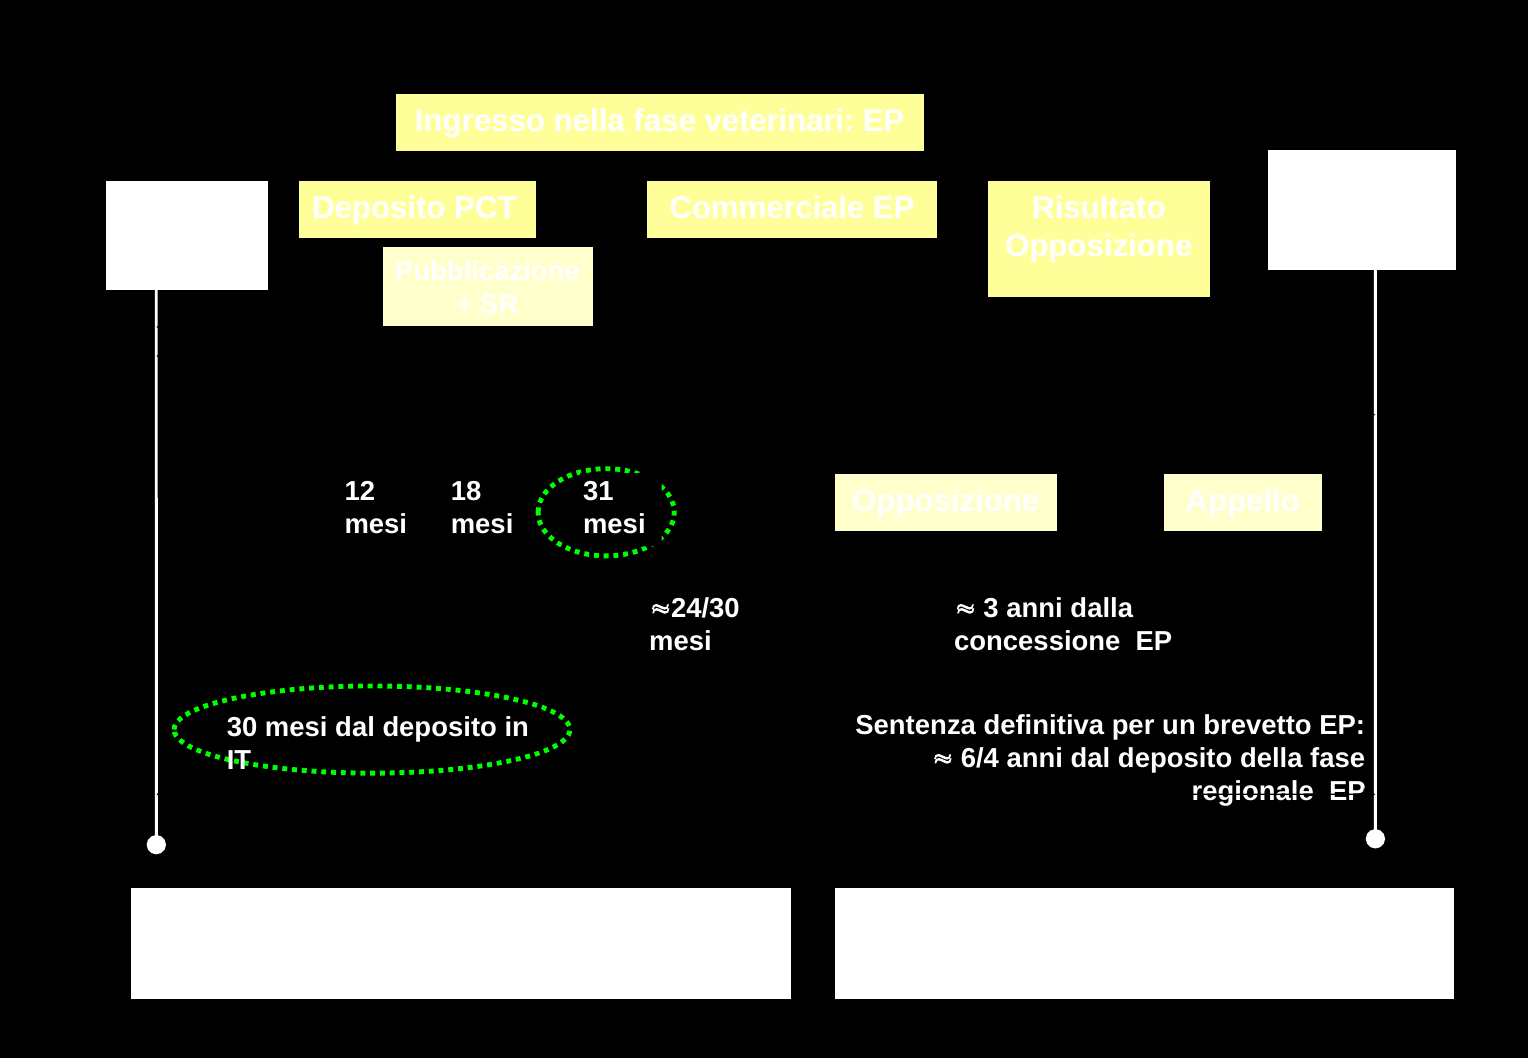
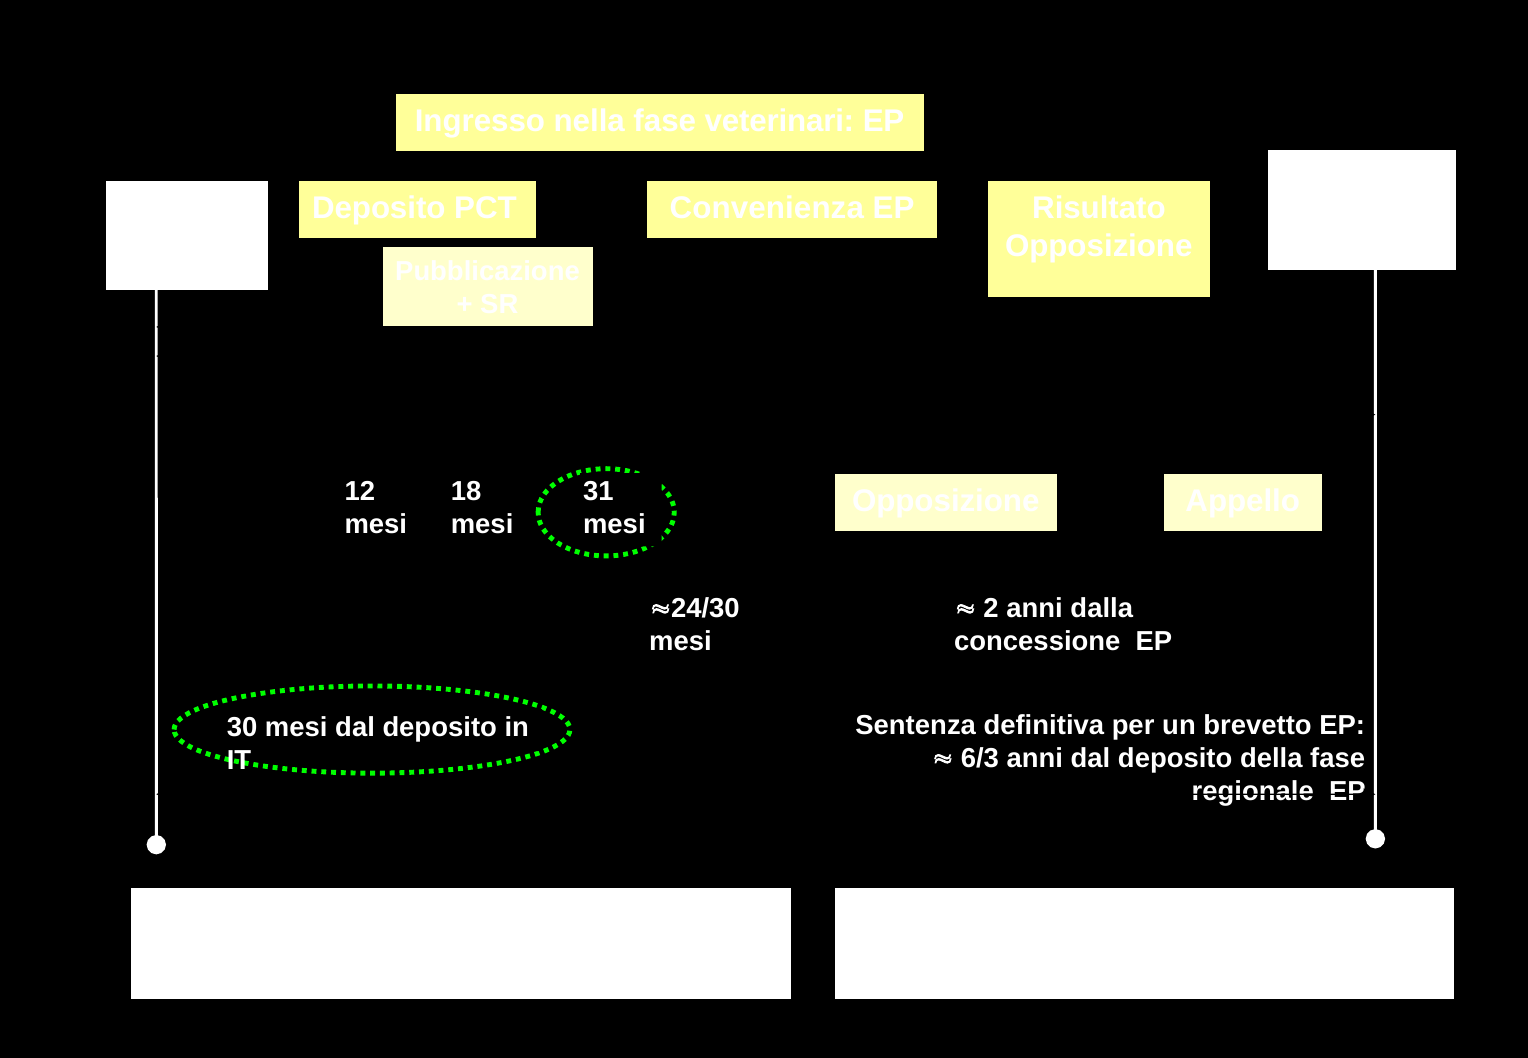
Commerciale: Commerciale -> Convenienza
3: 3 -> 2
6/4: 6/4 -> 6/3
